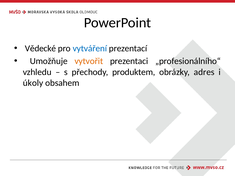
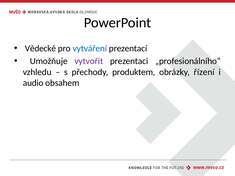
vytvořit colour: orange -> purple
adres: adres -> řízení
úkoly: úkoly -> audio
